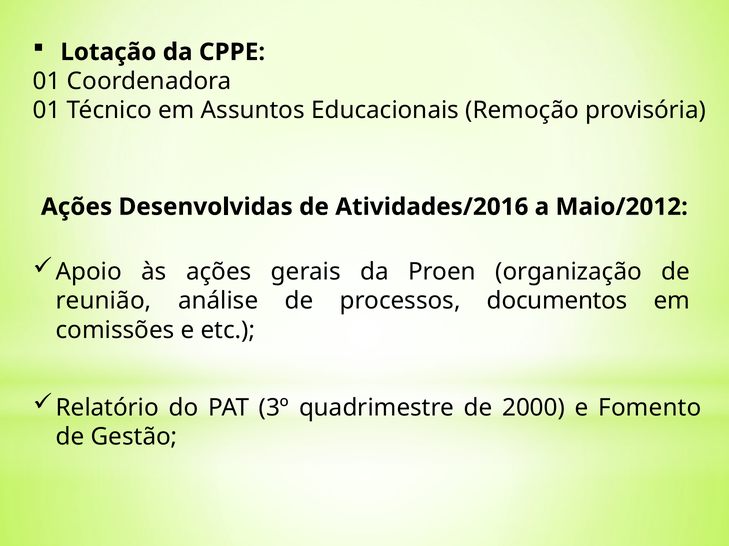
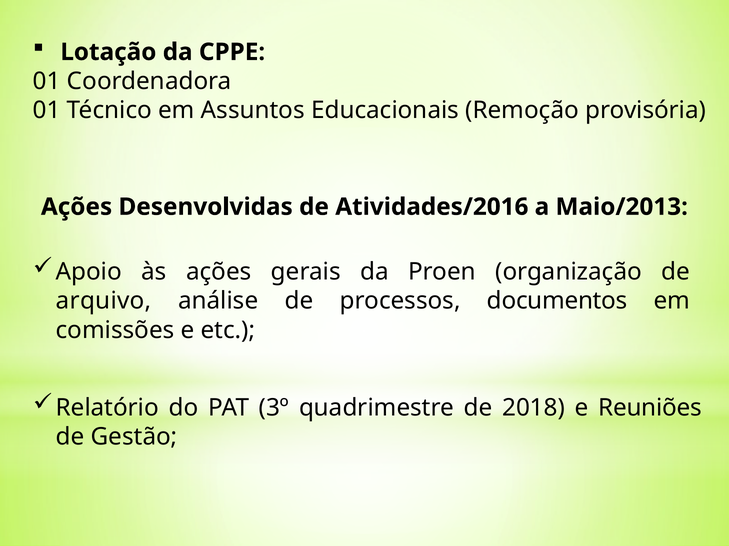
Maio/2012: Maio/2012 -> Maio/2013
reunião: reunião -> arquivo
2000: 2000 -> 2018
Fomento: Fomento -> Reuniões
